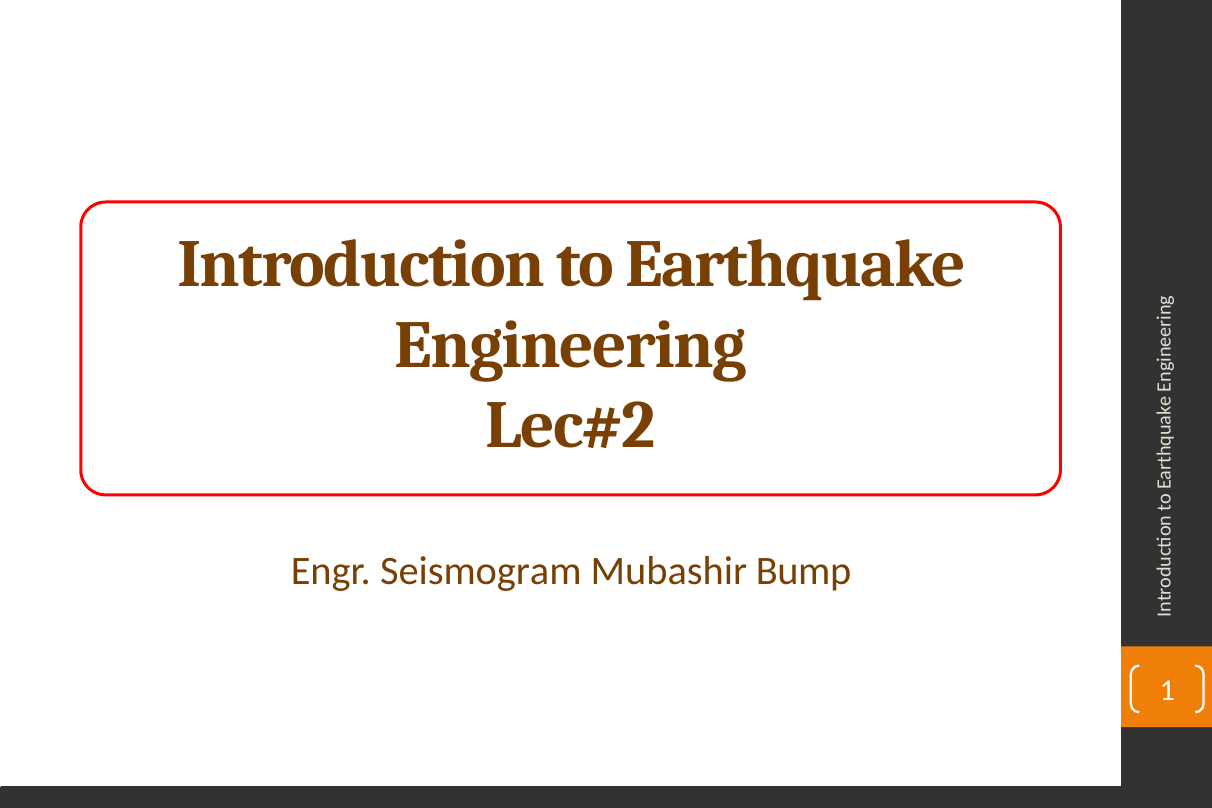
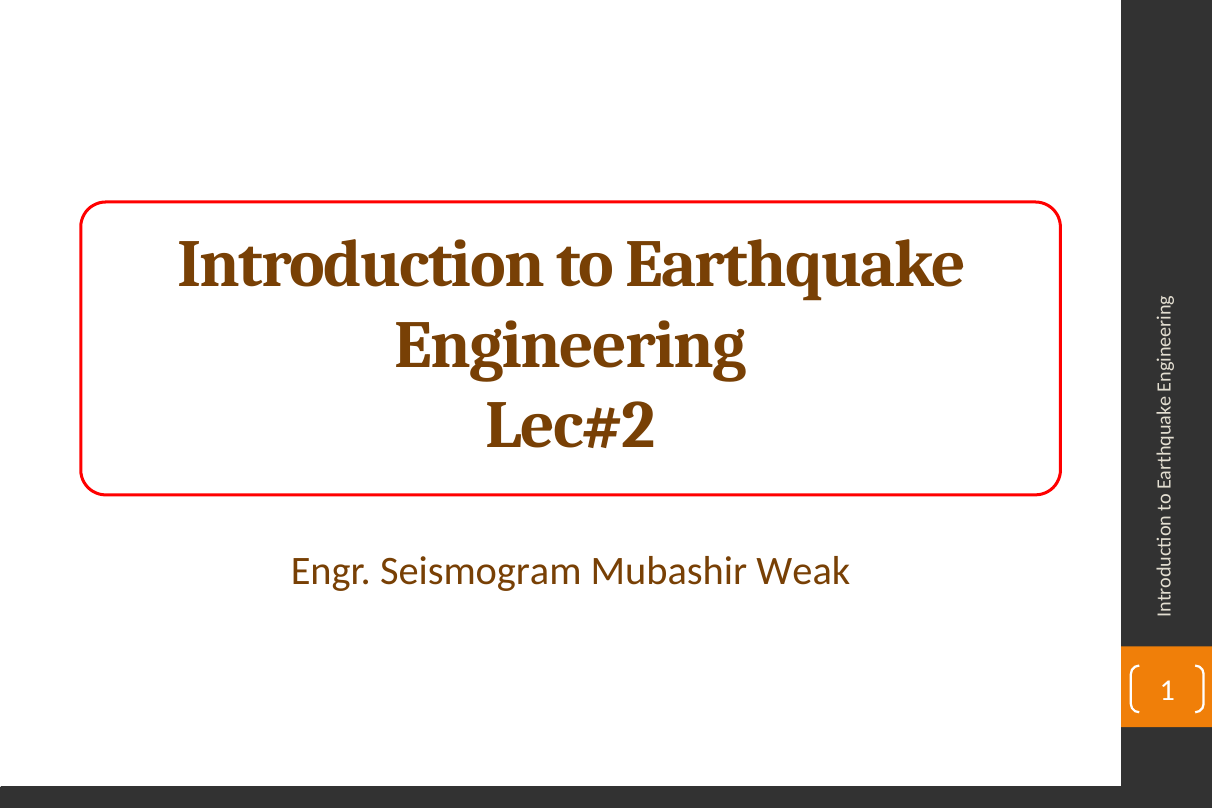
Bump: Bump -> Weak
